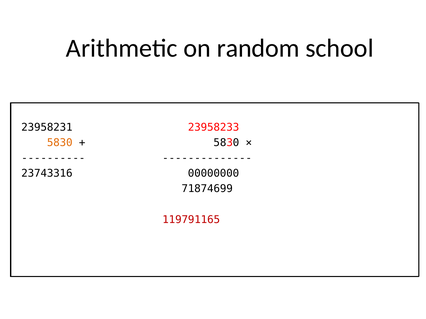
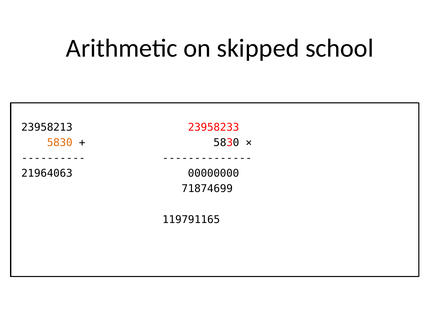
random: random -> skipped
23958231: 23958231 -> 23958213
23743316: 23743316 -> 21964063
119791165 colour: red -> black
